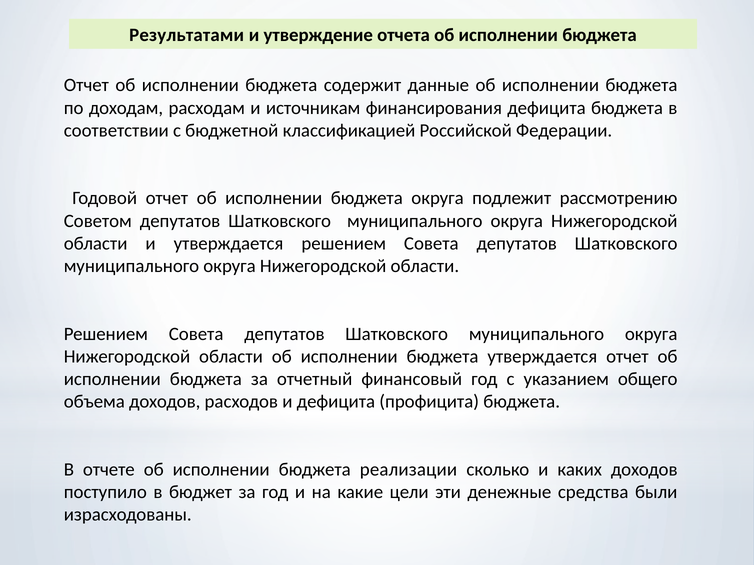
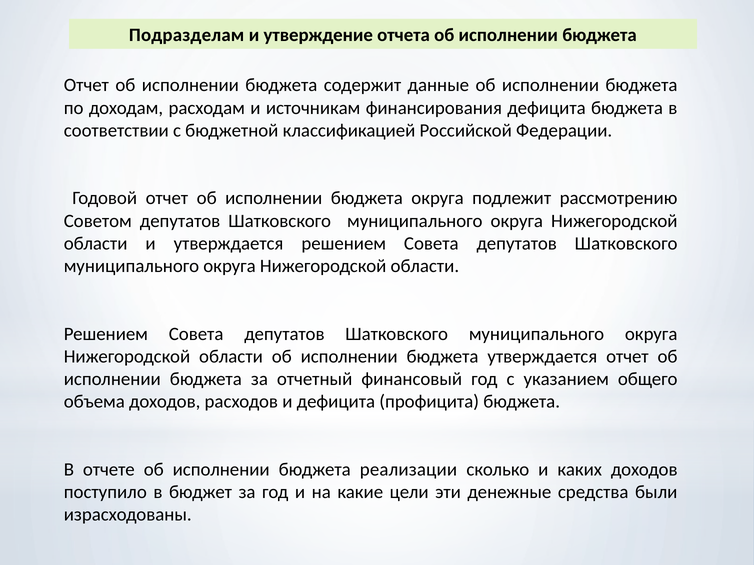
Результатами: Результатами -> Подразделам
